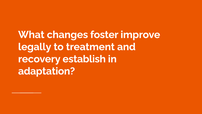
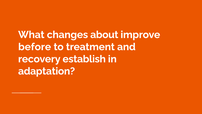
foster: foster -> about
legally: legally -> before
